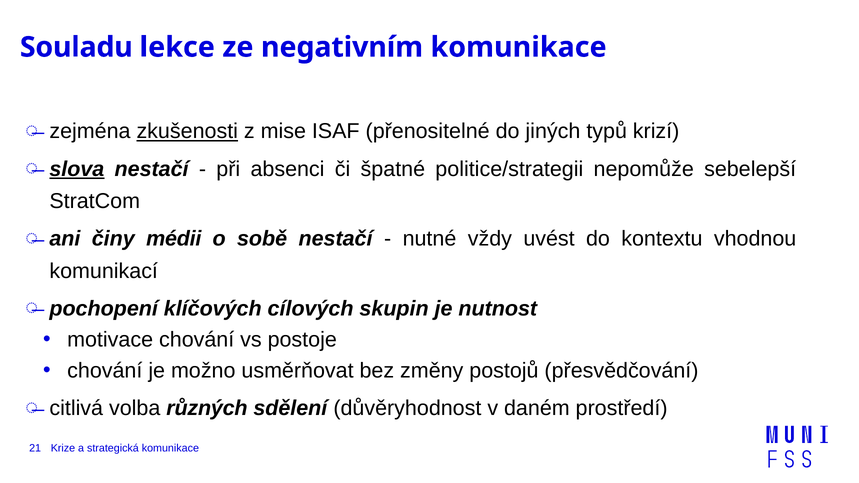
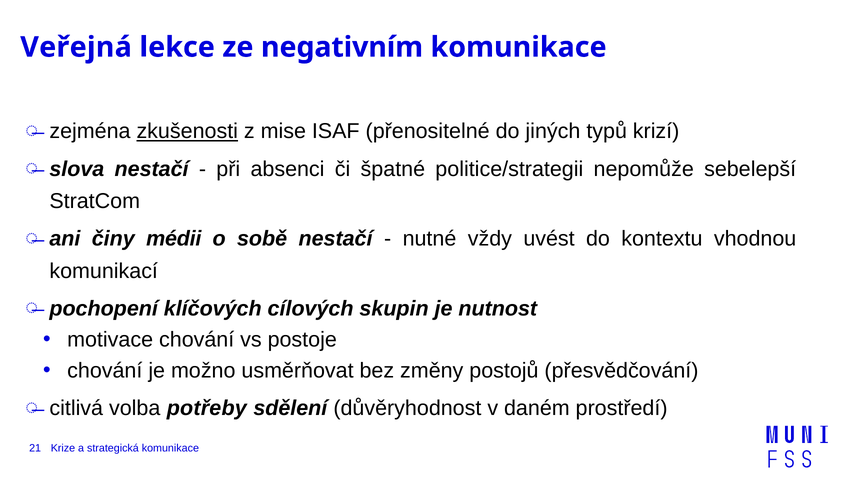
Souladu: Souladu -> Veřejná
slova underline: present -> none
různých: různých -> potřeby
